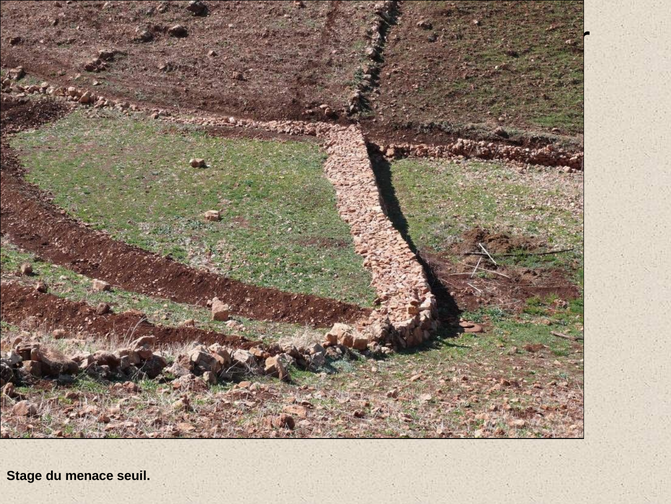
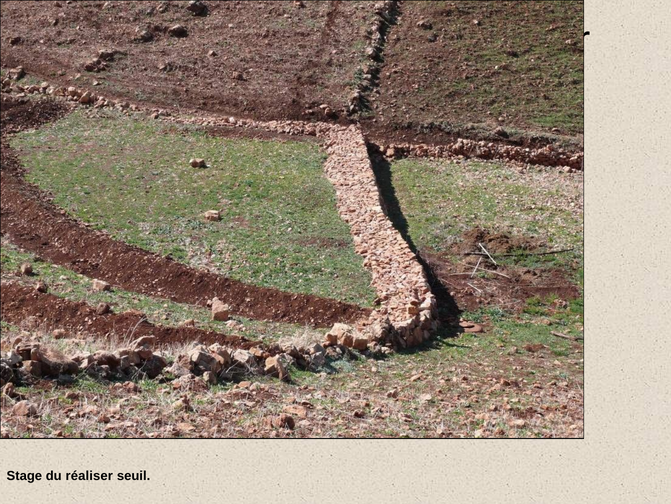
menace: menace -> réaliser
